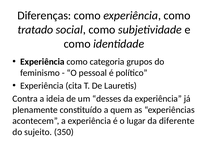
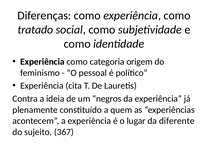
grupos: grupos -> origem
desses: desses -> negros
350: 350 -> 367
